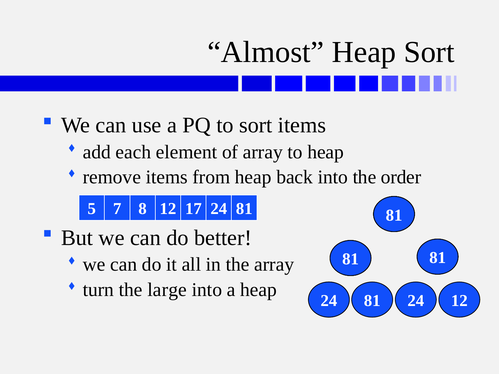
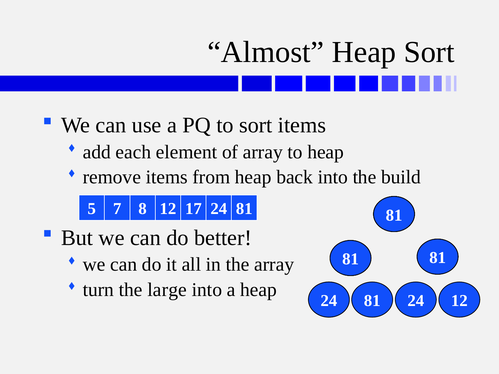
order: order -> build
